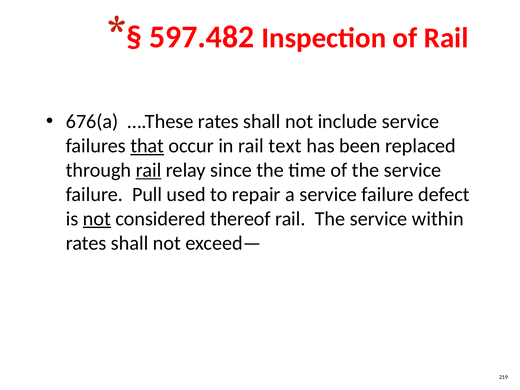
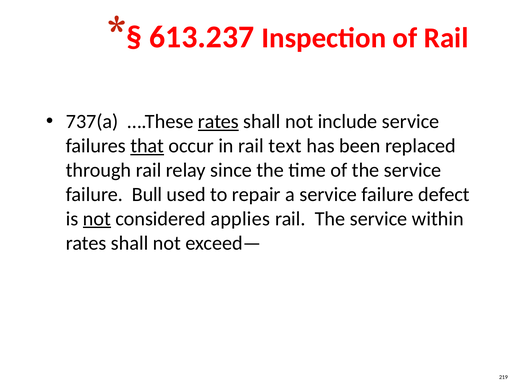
597.482: 597.482 -> 613.237
676(a: 676(a -> 737(a
rates at (218, 122) underline: none -> present
rail at (149, 170) underline: present -> none
Pull: Pull -> Bull
thereof: thereof -> applies
